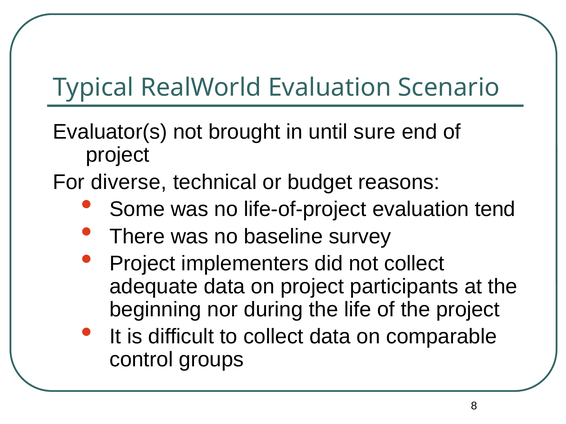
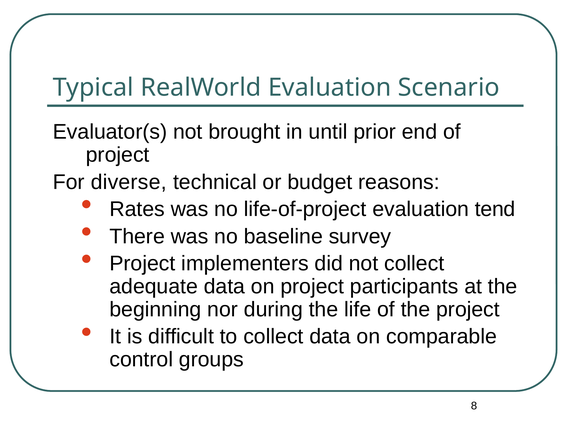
sure: sure -> prior
Some: Some -> Rates
